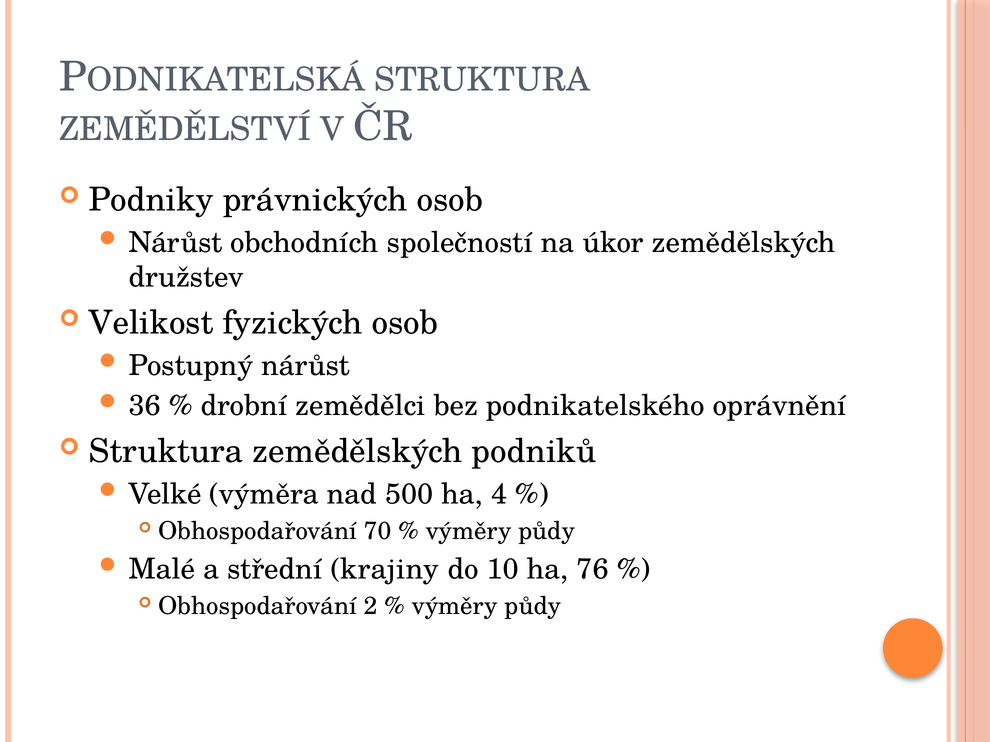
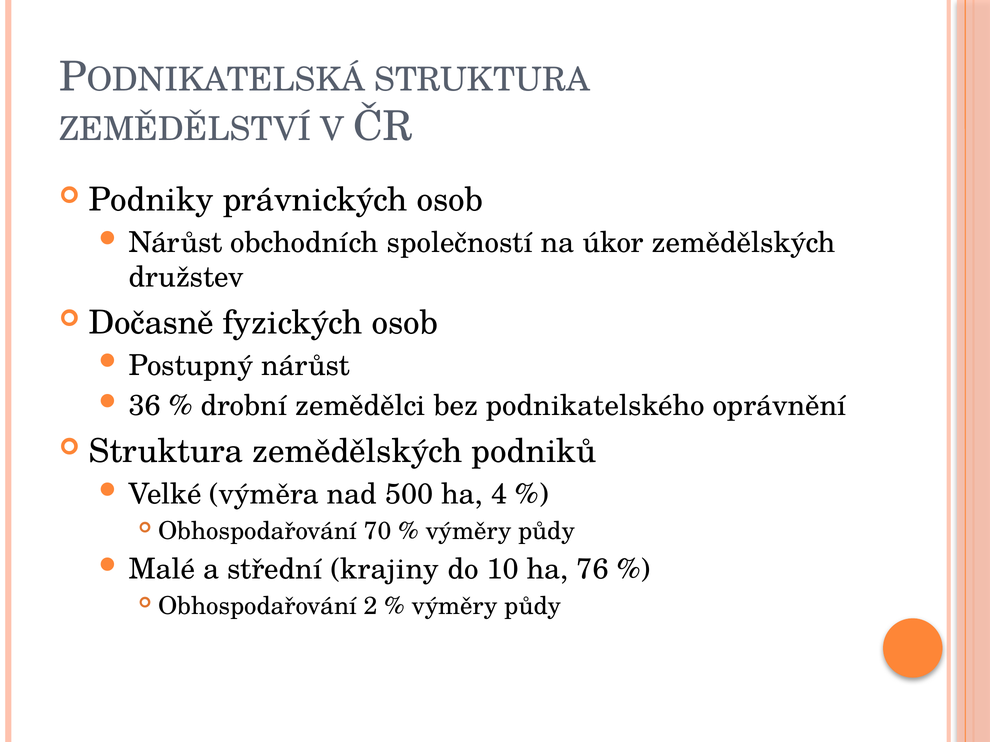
Velikost: Velikost -> Dočasně
